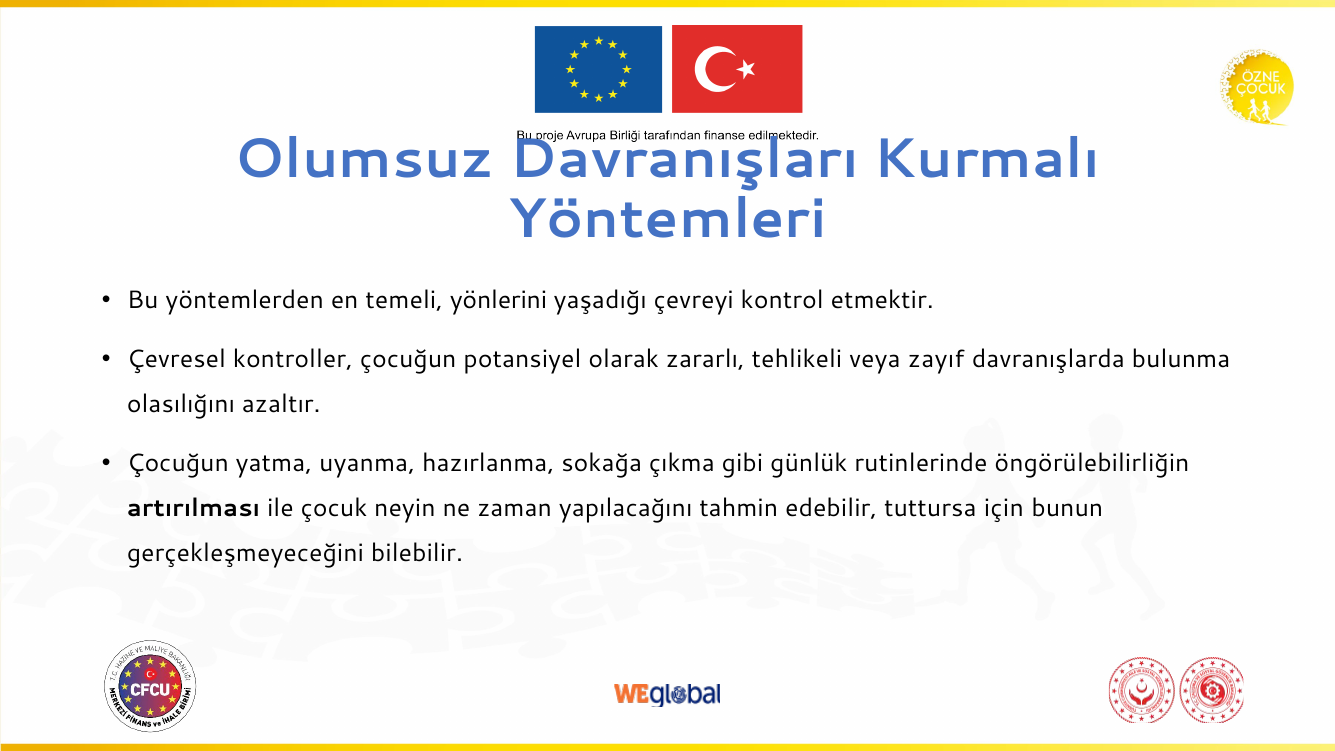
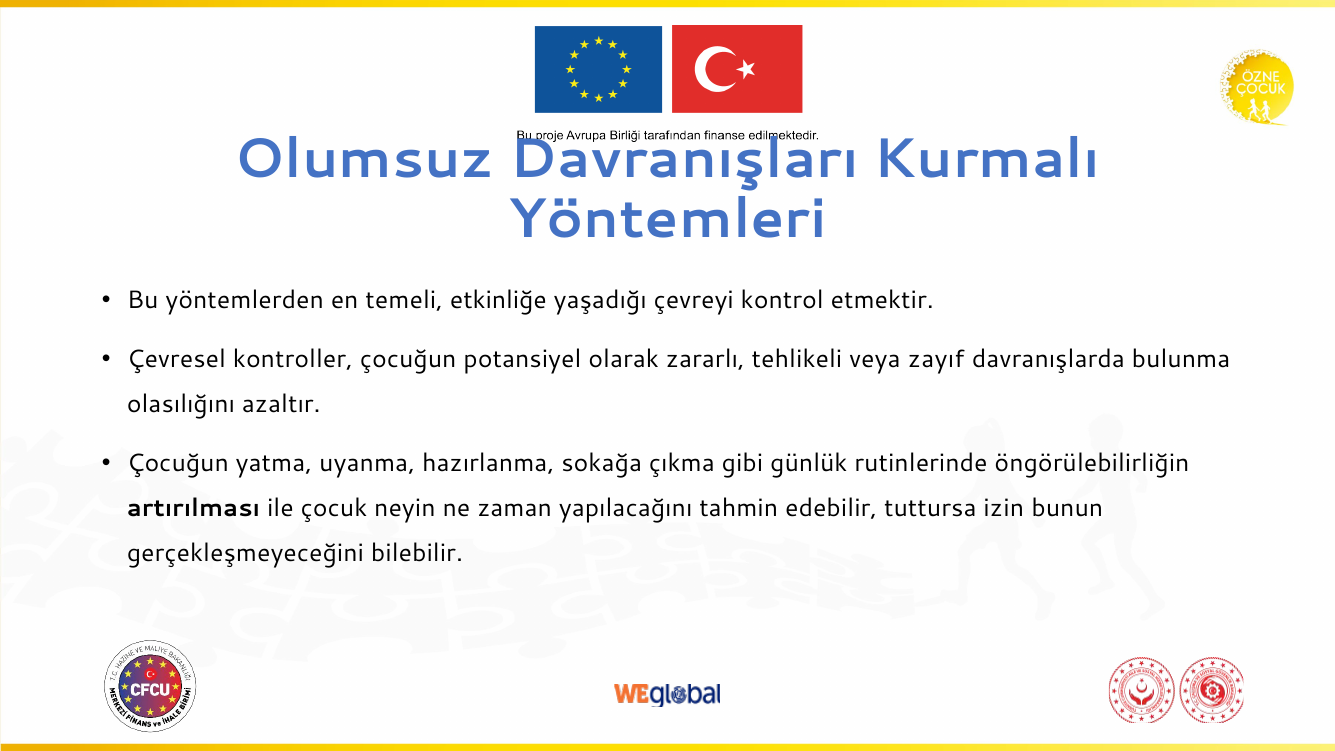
yönlerini: yönlerini -> etkinliğe
için: için -> izin
